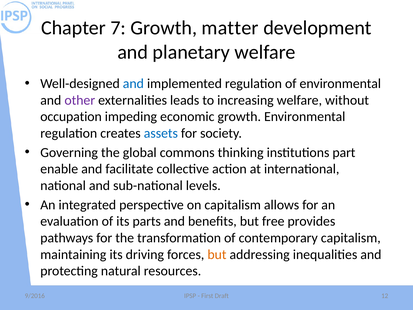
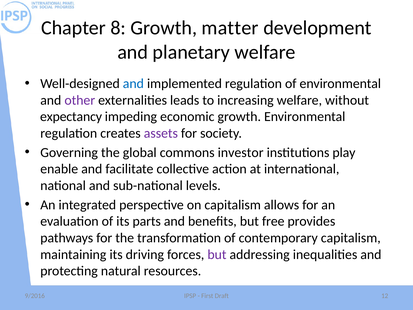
7: 7 -> 8
occupation: occupation -> expectancy
assets colour: blue -> purple
thinking: thinking -> investor
part: part -> play
but at (217, 254) colour: orange -> purple
